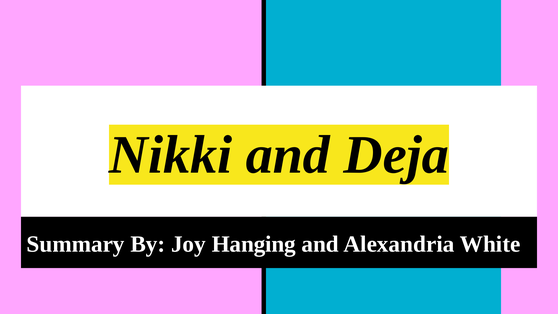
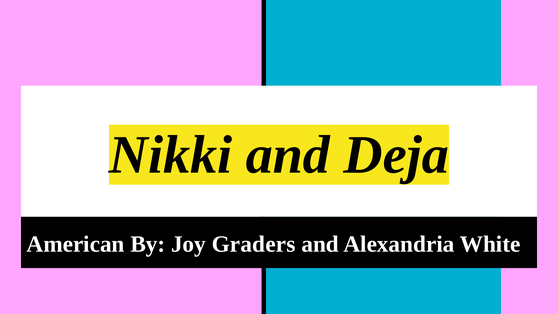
Summary: Summary -> American
Hanging: Hanging -> Graders
